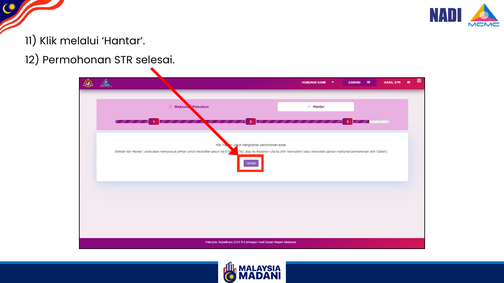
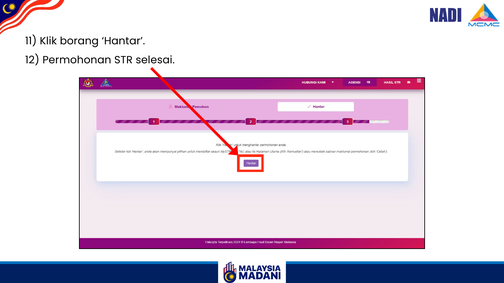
melalui: melalui -> borang
